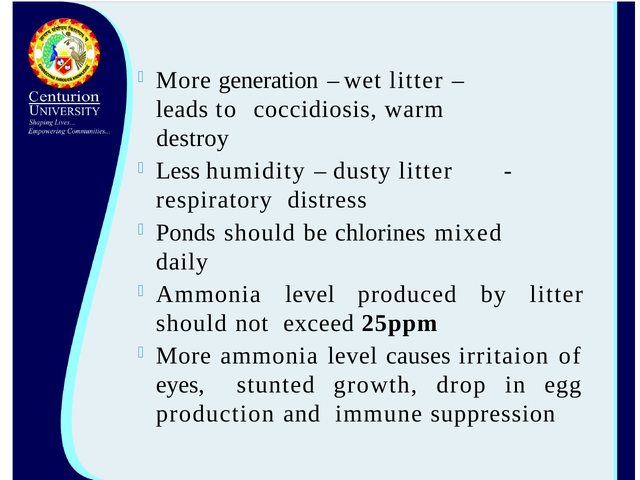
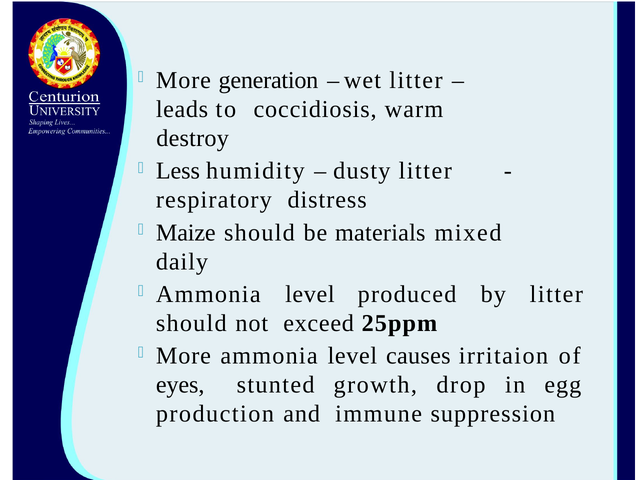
Ponds: Ponds -> Maize
chlorines: chlorines -> materials
